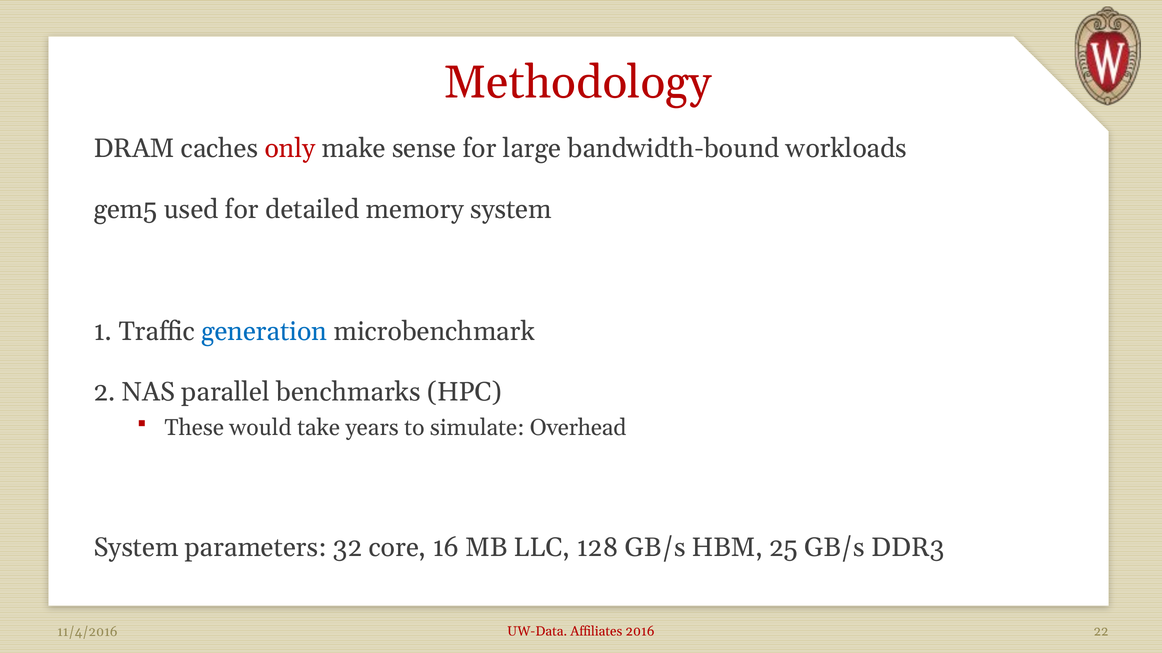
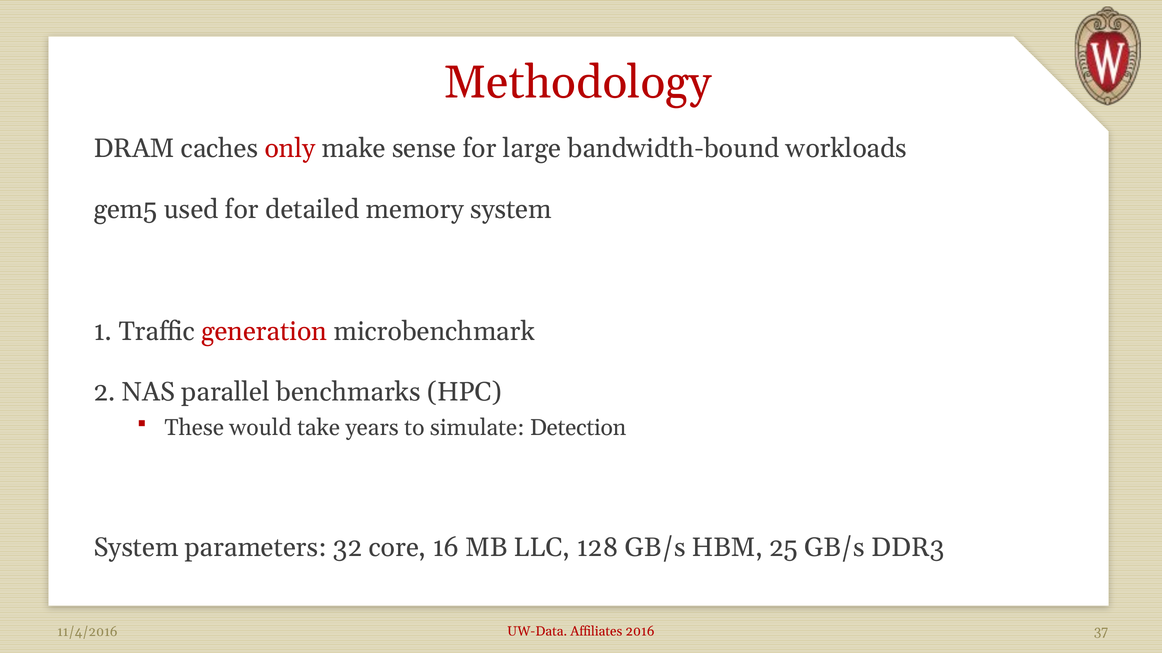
generation colour: blue -> red
Overhead: Overhead -> Detection
22: 22 -> 37
